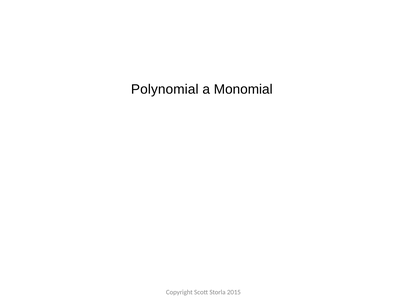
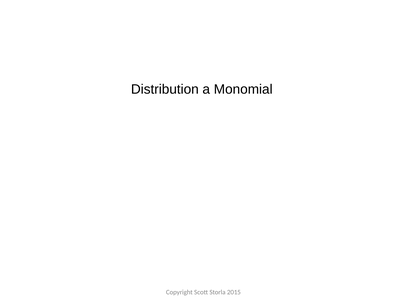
Polynomial: Polynomial -> Distribution
